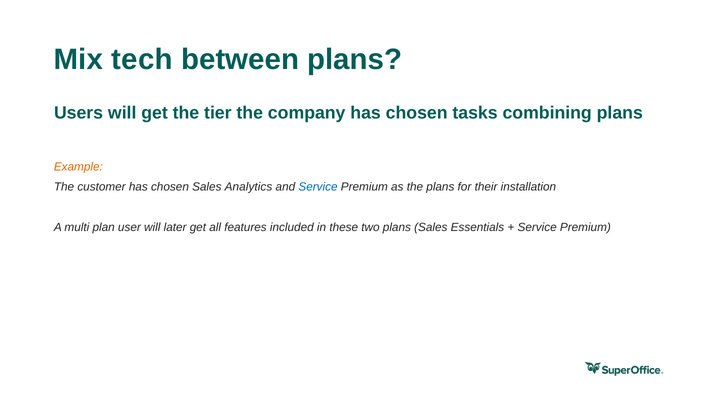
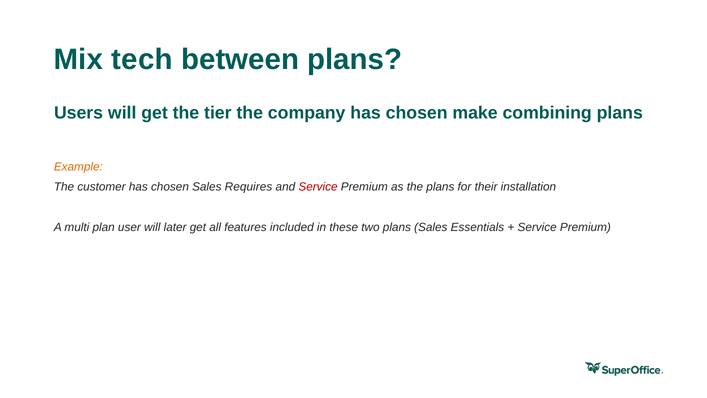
tasks: tasks -> make
Analytics: Analytics -> Requires
Service at (318, 187) colour: blue -> red
